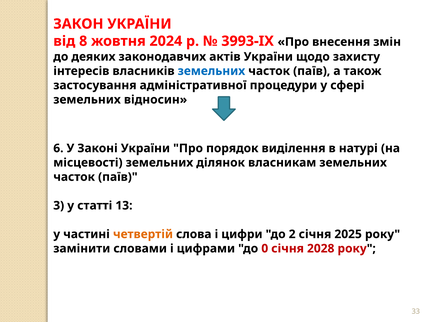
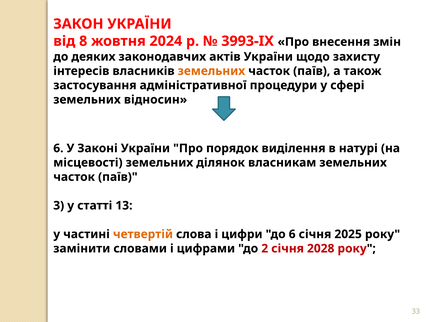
земельних at (211, 71) colour: blue -> orange
до 2: 2 -> 6
0: 0 -> 2
